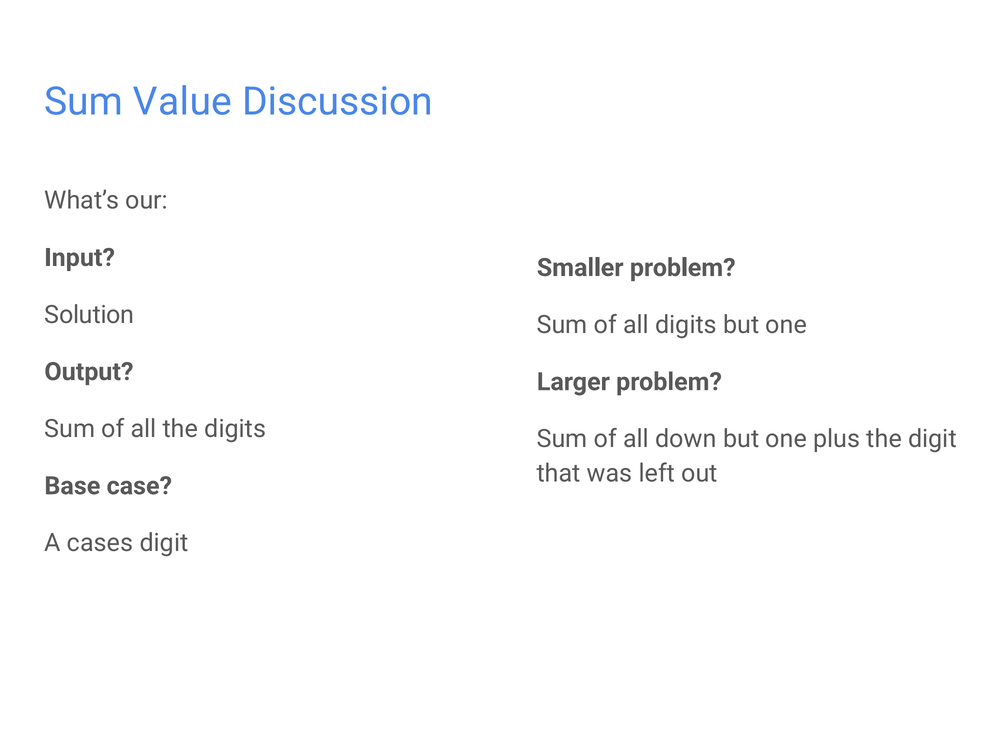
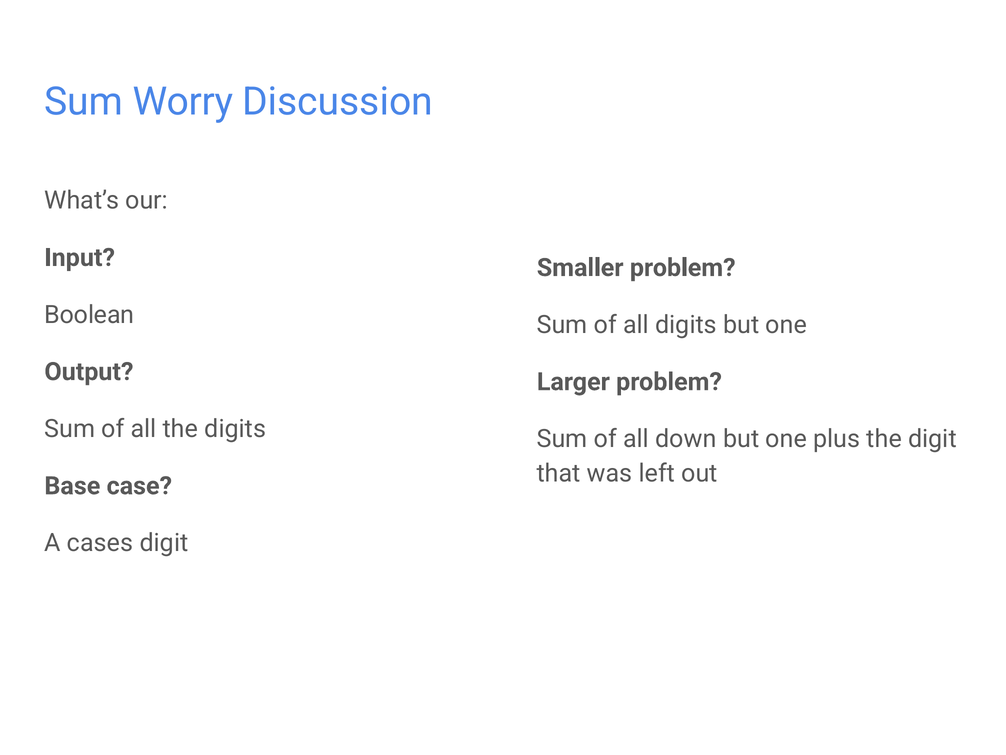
Value: Value -> Worry
Solution: Solution -> Boolean
